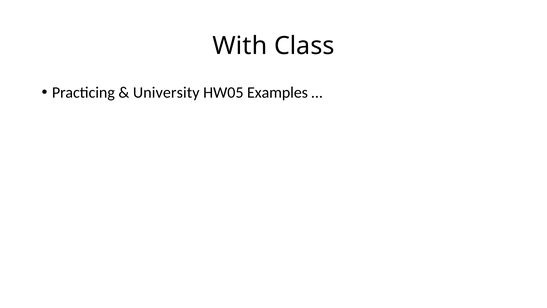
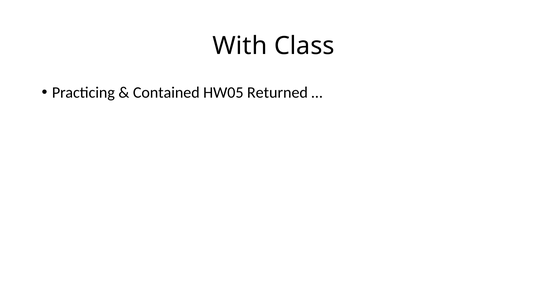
University: University -> Contained
Examples: Examples -> Returned
